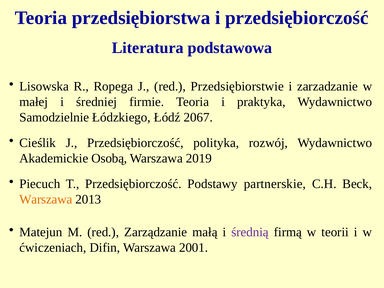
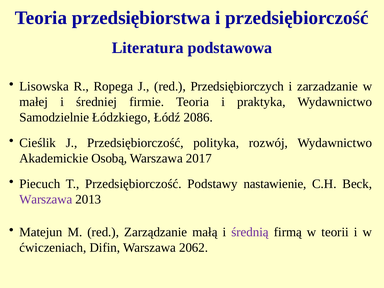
Przedsiębiorstwie: Przedsiębiorstwie -> Przedsiębiorczych
2067: 2067 -> 2086
2019: 2019 -> 2017
partnerskie: partnerskie -> nastawienie
Warszawa at (46, 199) colour: orange -> purple
2001: 2001 -> 2062
